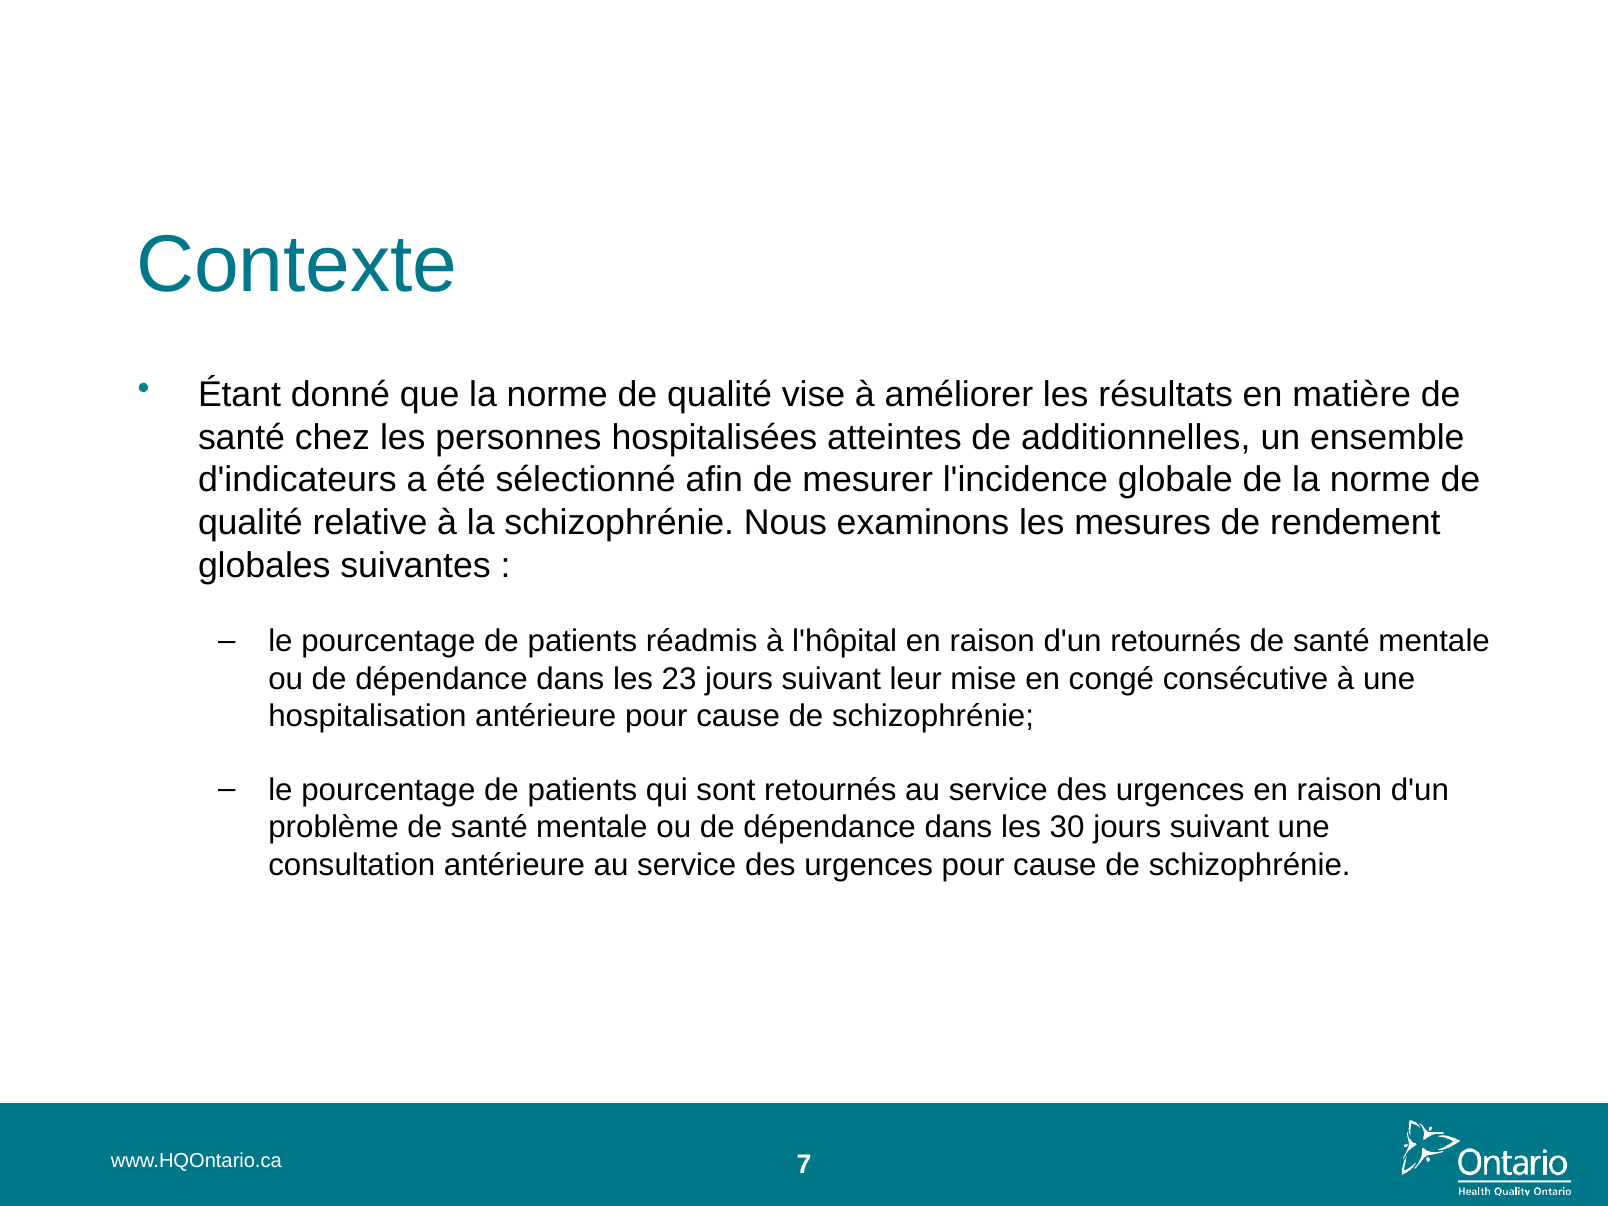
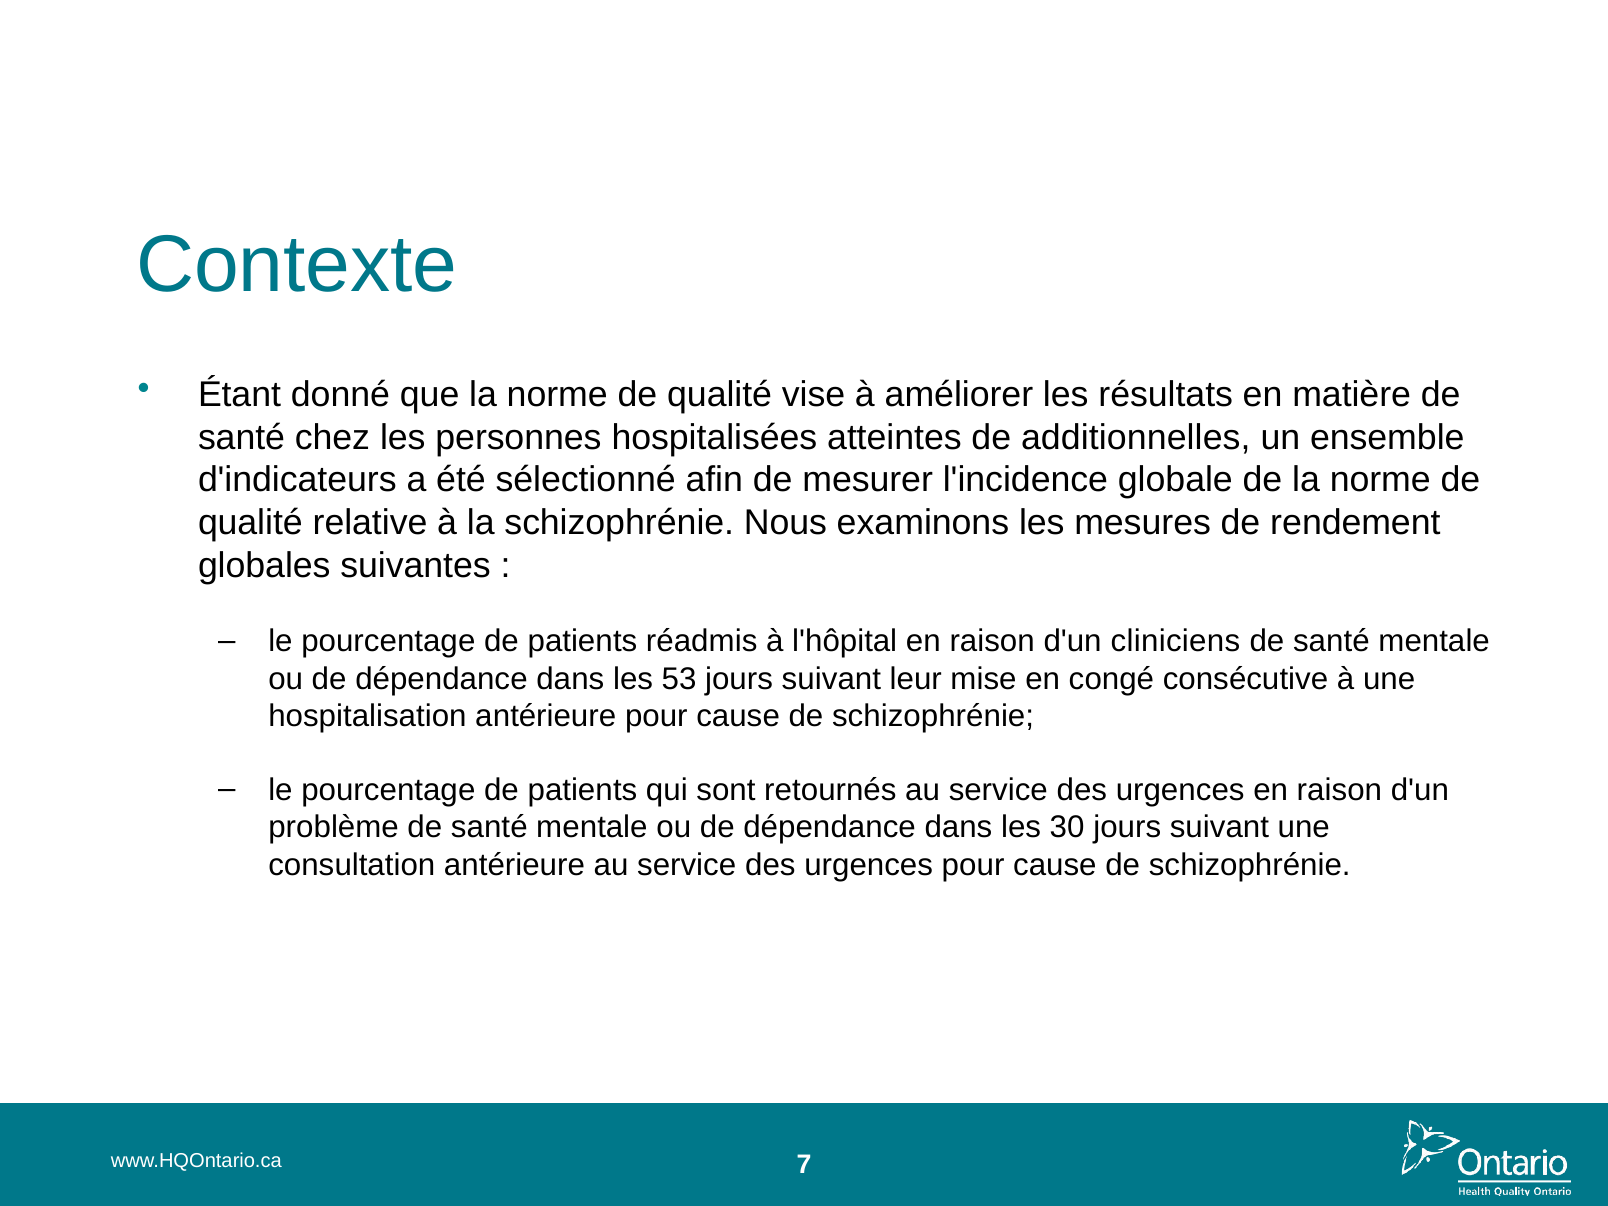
d'un retournés: retournés -> cliniciens
23: 23 -> 53
